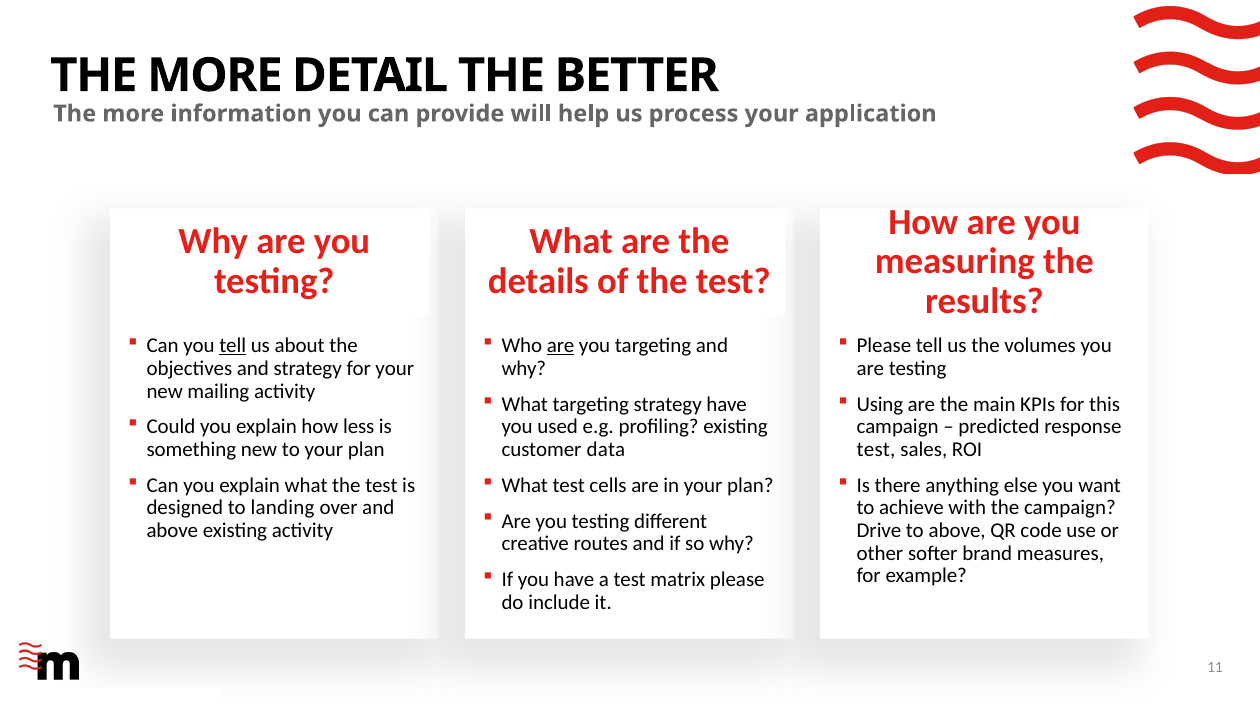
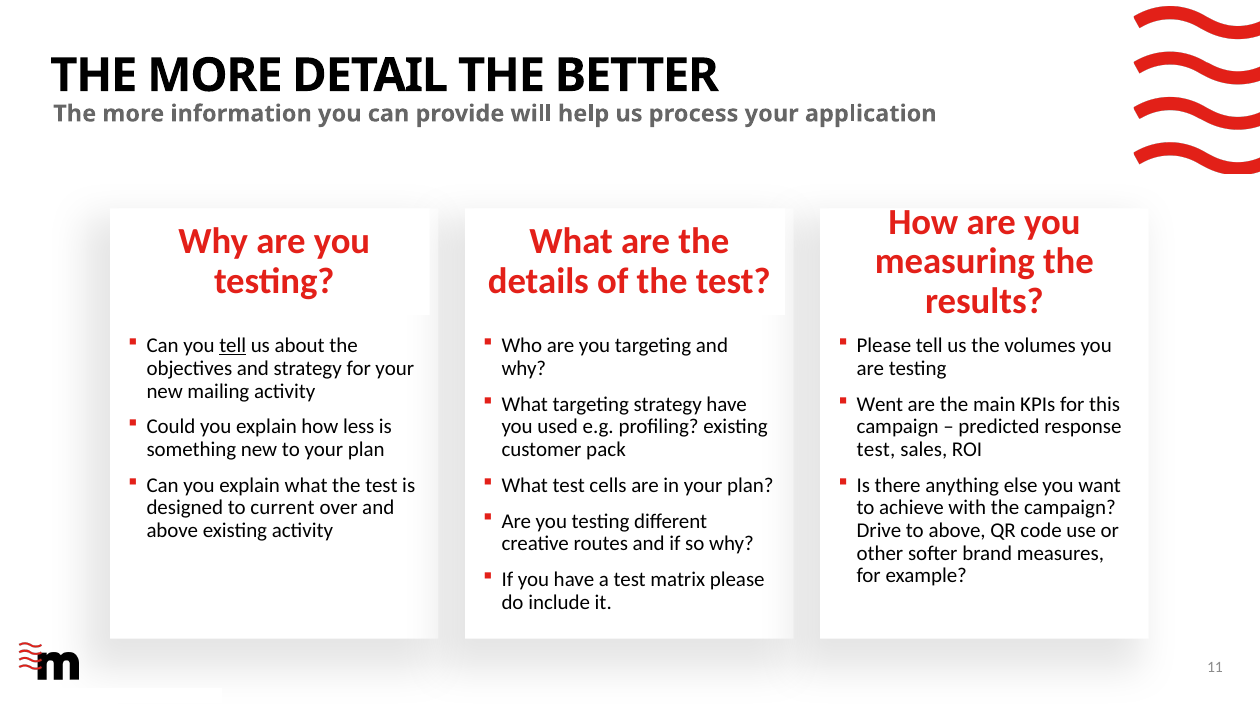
are at (561, 346) underline: present -> none
Using: Using -> Went
data: data -> pack
landing: landing -> current
